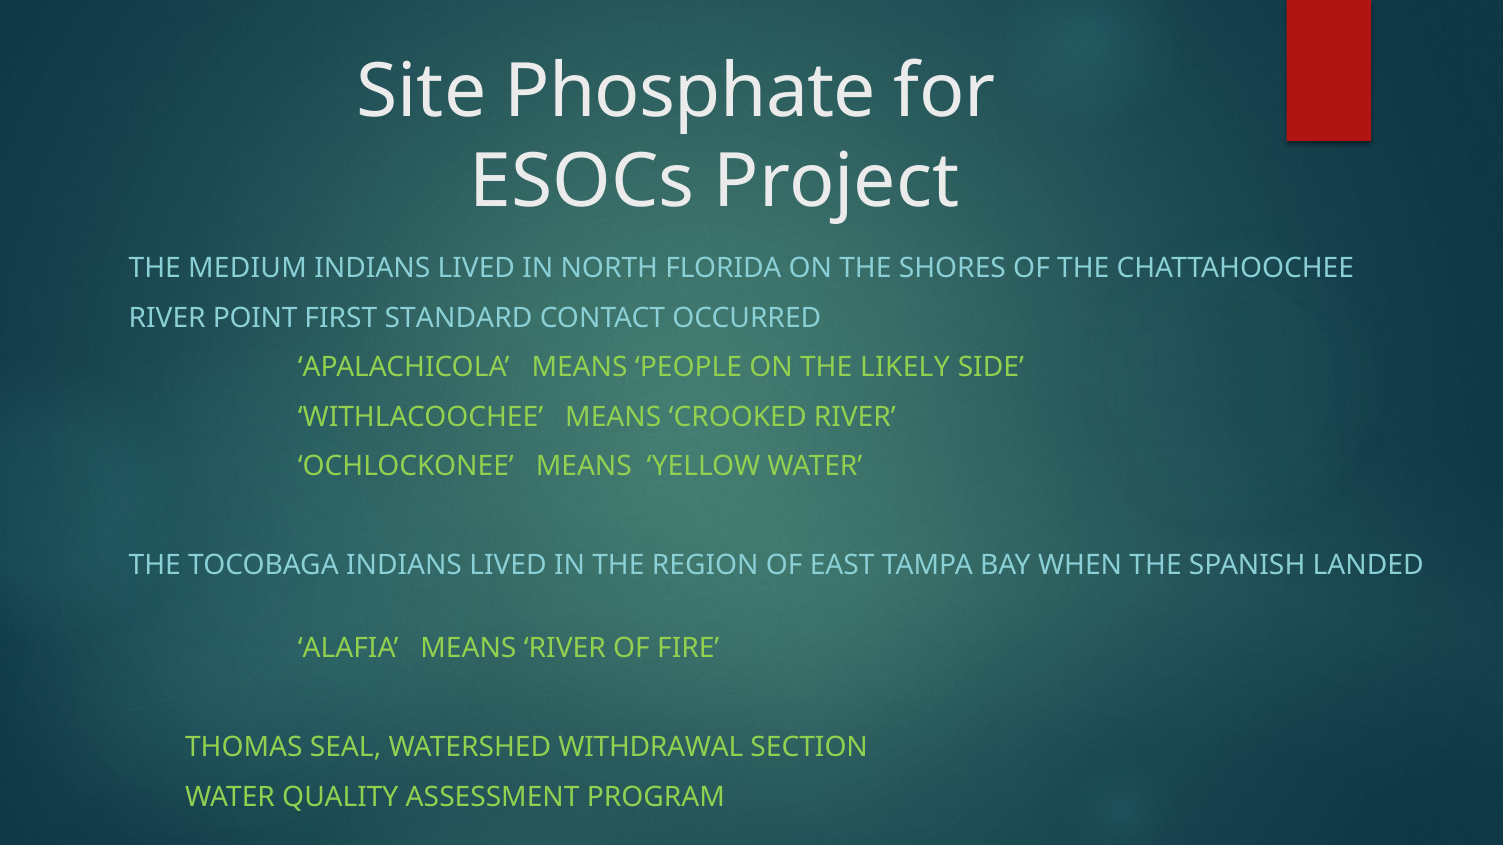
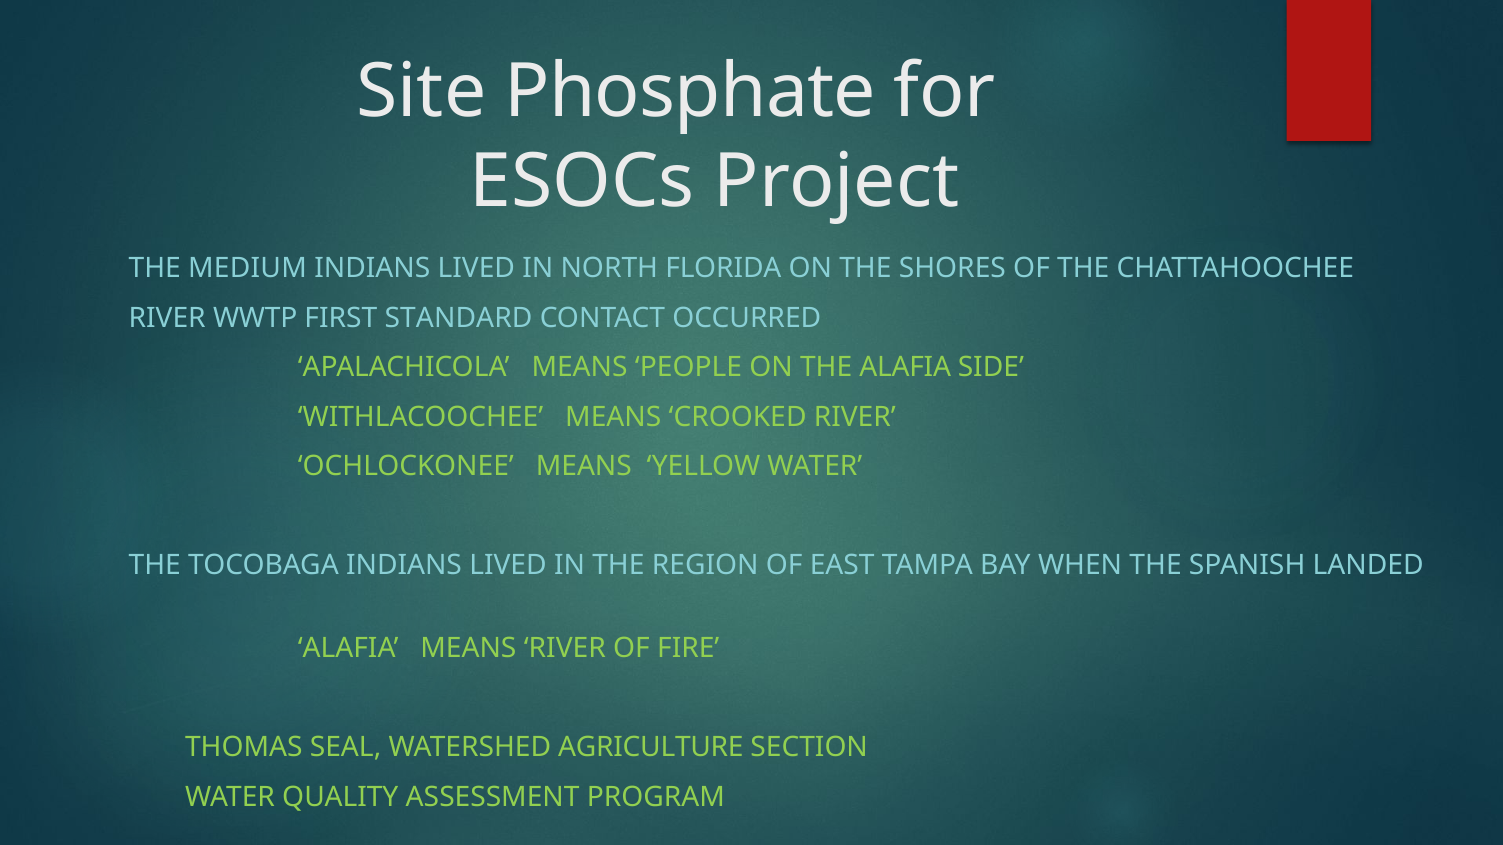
POINT: POINT -> WWTP
THE LIKELY: LIKELY -> ALAFIA
WITHDRAWAL: WITHDRAWAL -> AGRICULTURE
